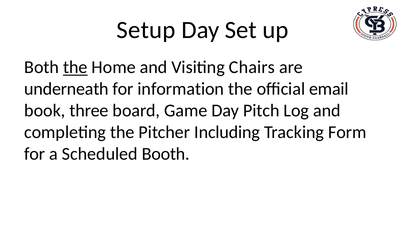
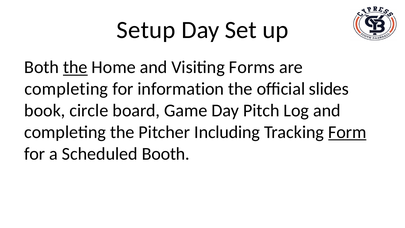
Chairs: Chairs -> Forms
underneath at (66, 89): underneath -> completing
email: email -> slides
three: three -> circle
Form underline: none -> present
